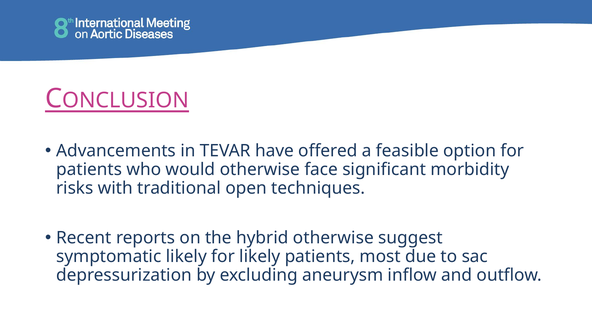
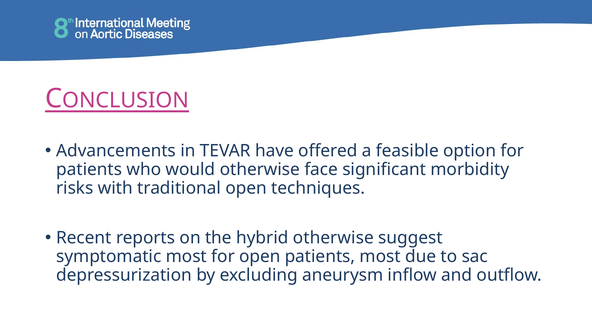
symptomatic likely: likely -> most
for likely: likely -> open
